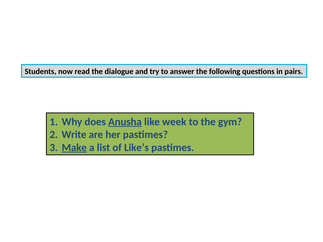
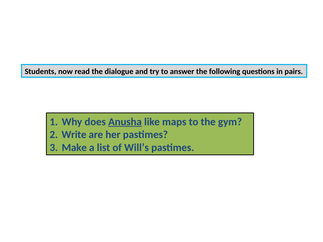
week: week -> maps
Make underline: present -> none
Like’s: Like’s -> Will’s
